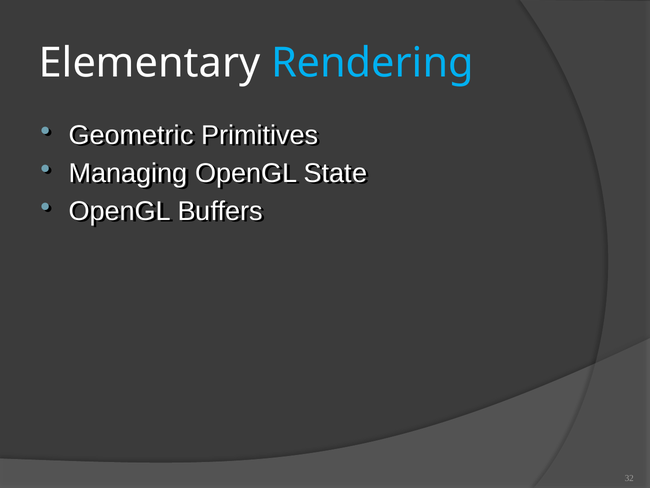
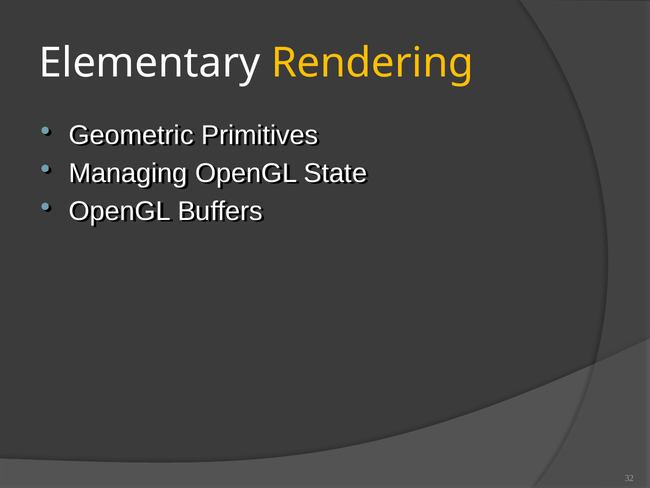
Rendering colour: light blue -> yellow
